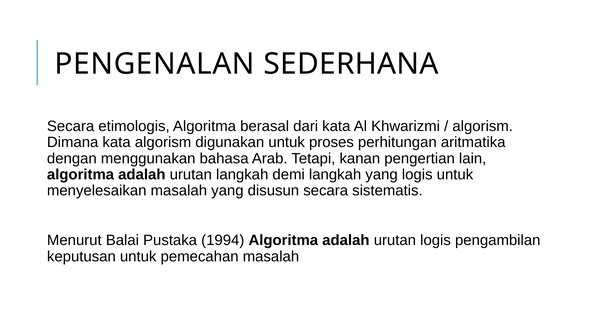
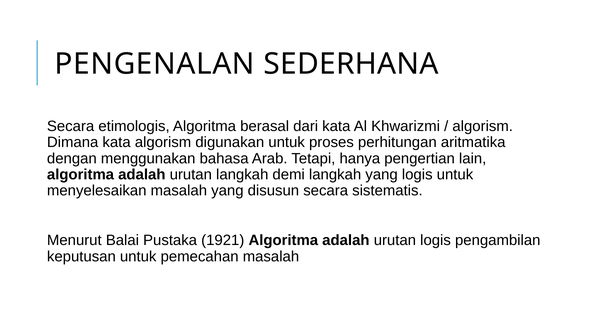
kanan: kanan -> hanya
1994: 1994 -> 1921
